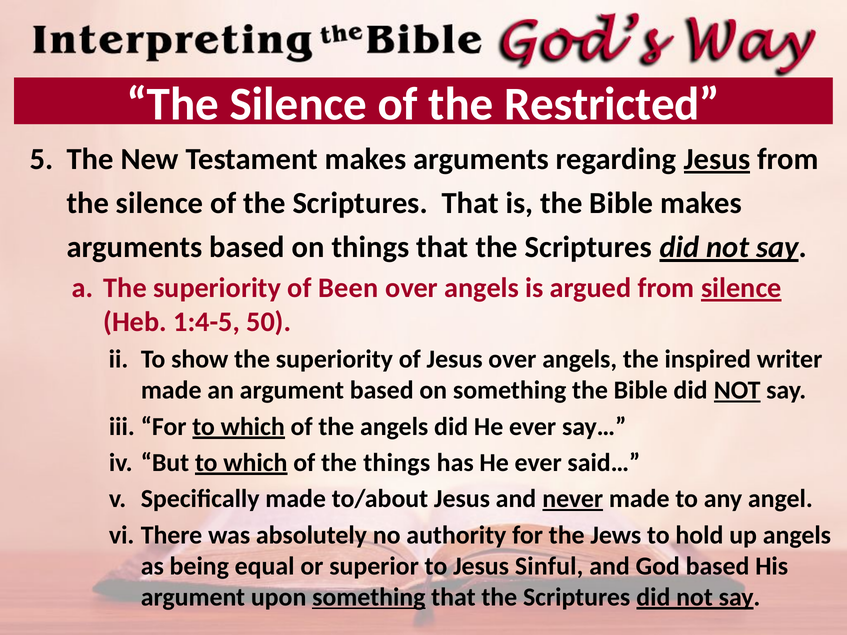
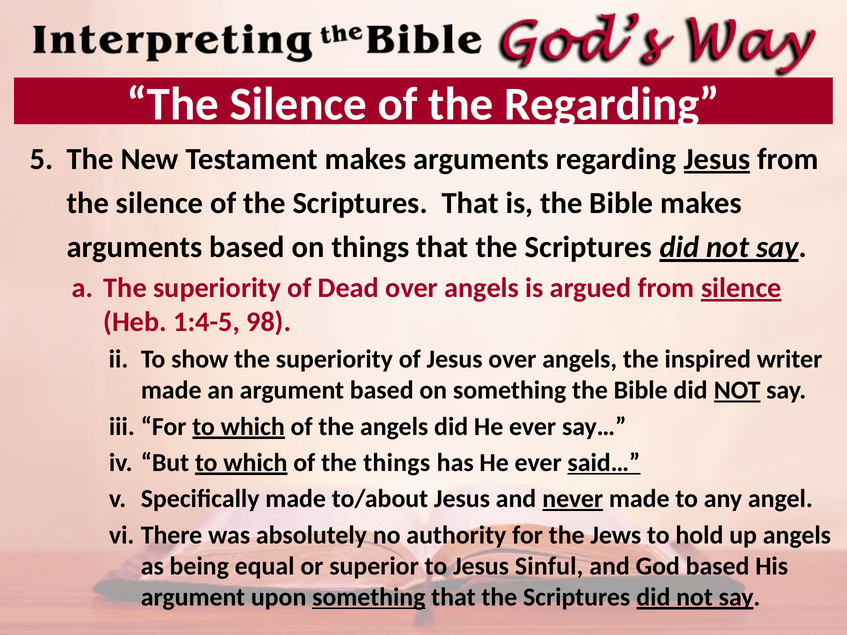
the Restricted: Restricted -> Regarding
Been: Been -> Dead
50: 50 -> 98
said… underline: none -> present
